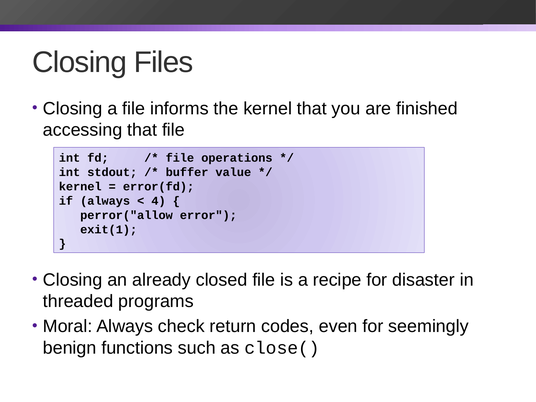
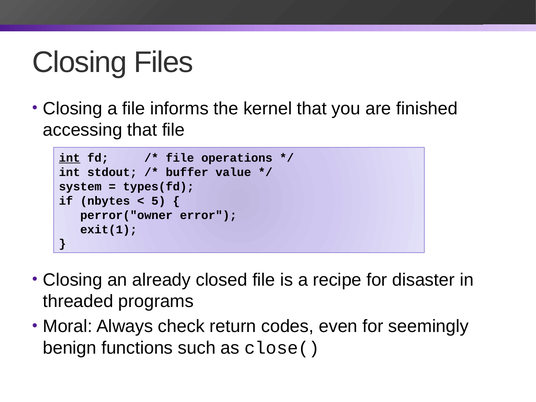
int at (70, 158) underline: none -> present
kernel at (80, 187): kernel -> system
error(fd: error(fd -> types(fd
if always: always -> nbytes
4: 4 -> 5
perror("allow: perror("allow -> perror("owner
